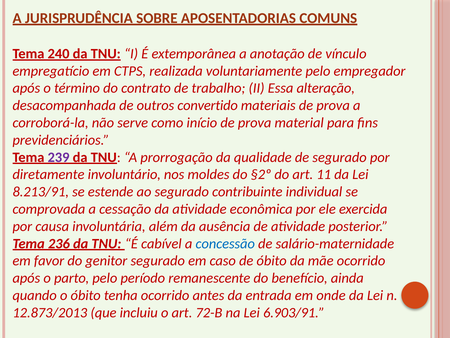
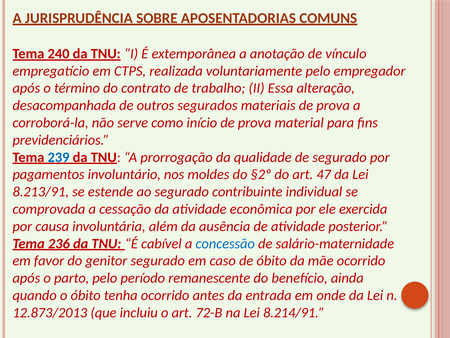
convertido: convertido -> segurados
239 colour: purple -> blue
diretamente: diretamente -> pagamentos
11: 11 -> 47
6.903/91: 6.903/91 -> 8.214/91
